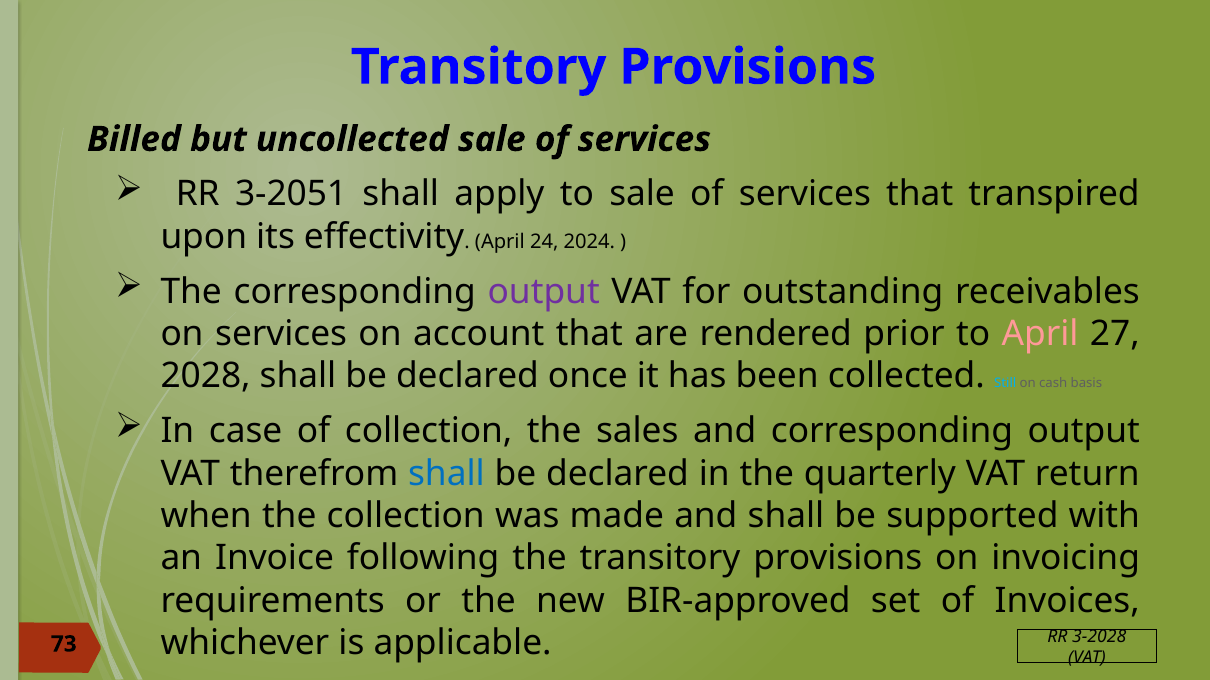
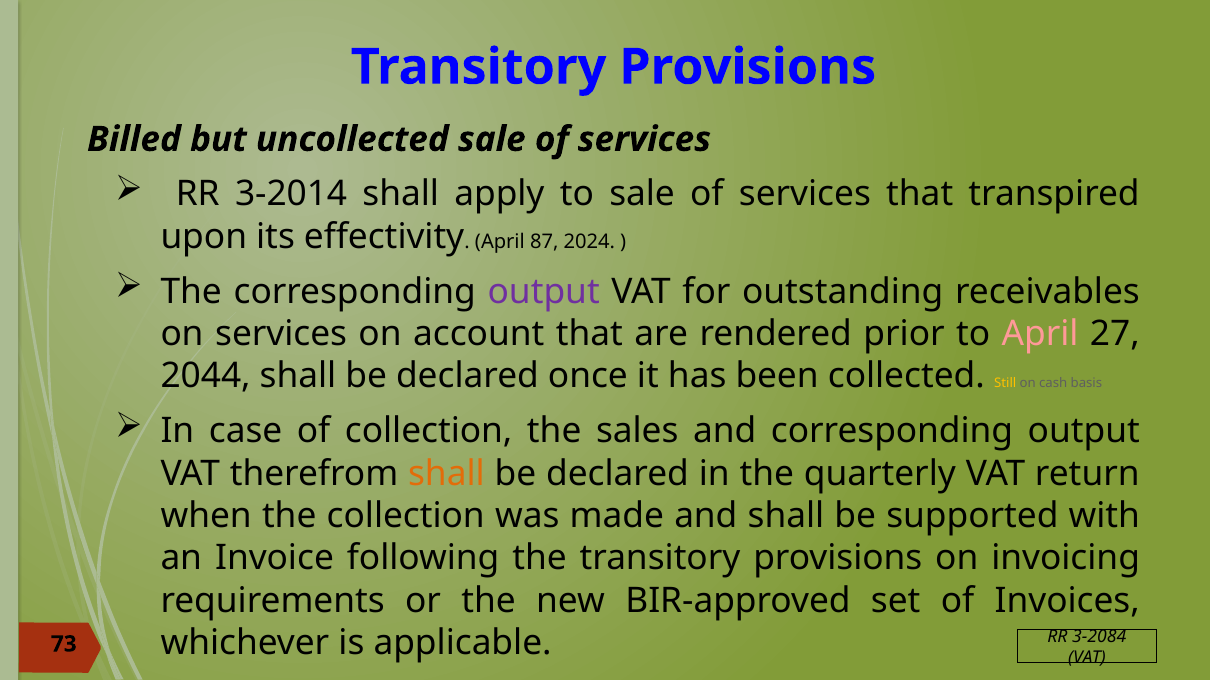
3-2051: 3-2051 -> 3-2014
24: 24 -> 87
2028: 2028 -> 2044
Still colour: light blue -> yellow
shall at (446, 474) colour: blue -> orange
3-2028: 3-2028 -> 3-2084
